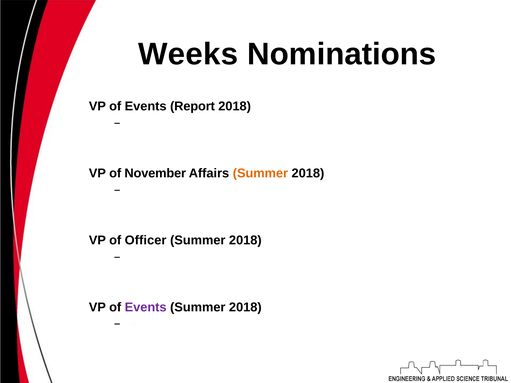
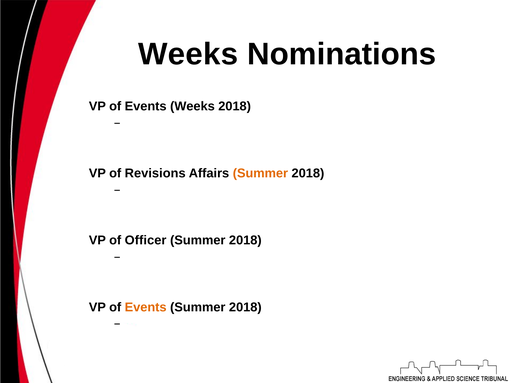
Events Report: Report -> Weeks
November: November -> Revisions
Events at (146, 308) colour: purple -> orange
